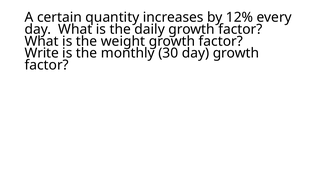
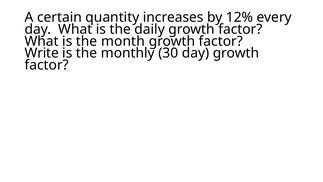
weight: weight -> month
